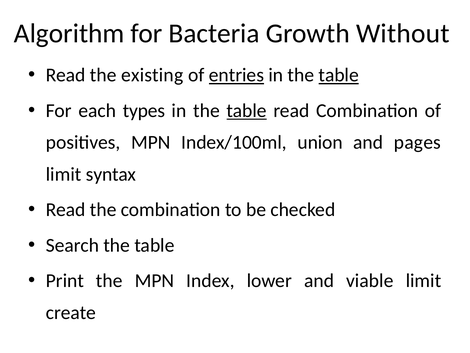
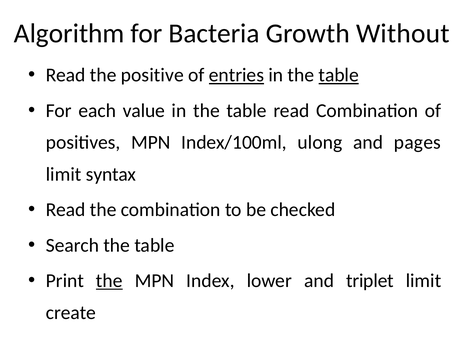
existing: existing -> positive
types: types -> value
table at (247, 111) underline: present -> none
union: union -> ulong
the at (109, 280) underline: none -> present
viable: viable -> triplet
